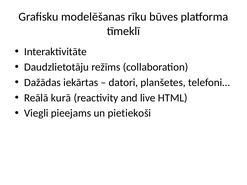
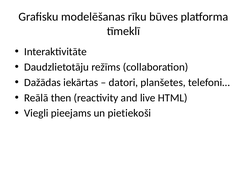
kurā: kurā -> then
